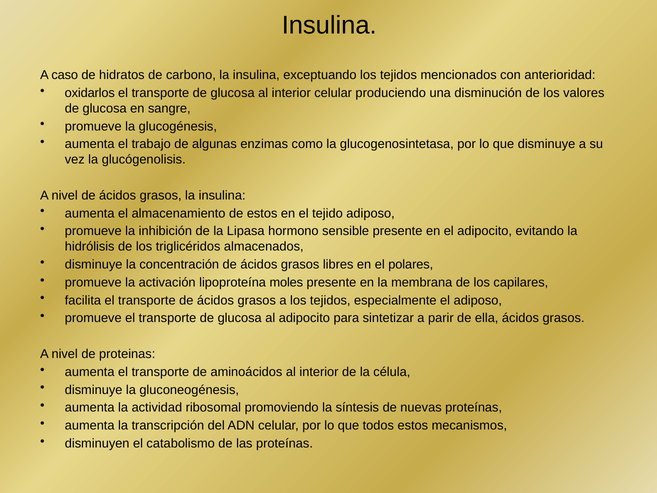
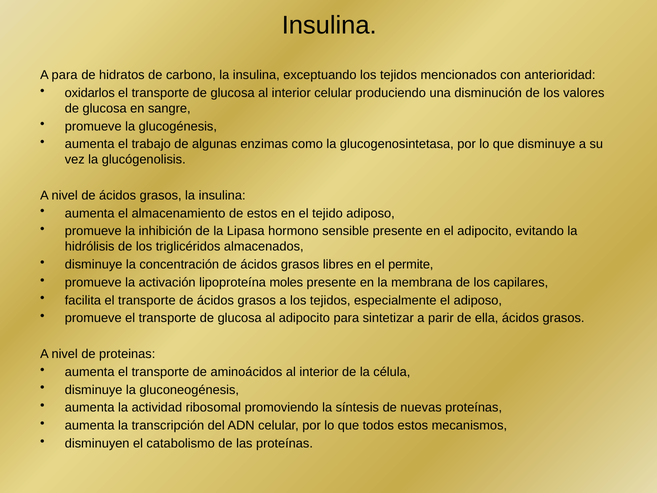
A caso: caso -> para
polares: polares -> permite
